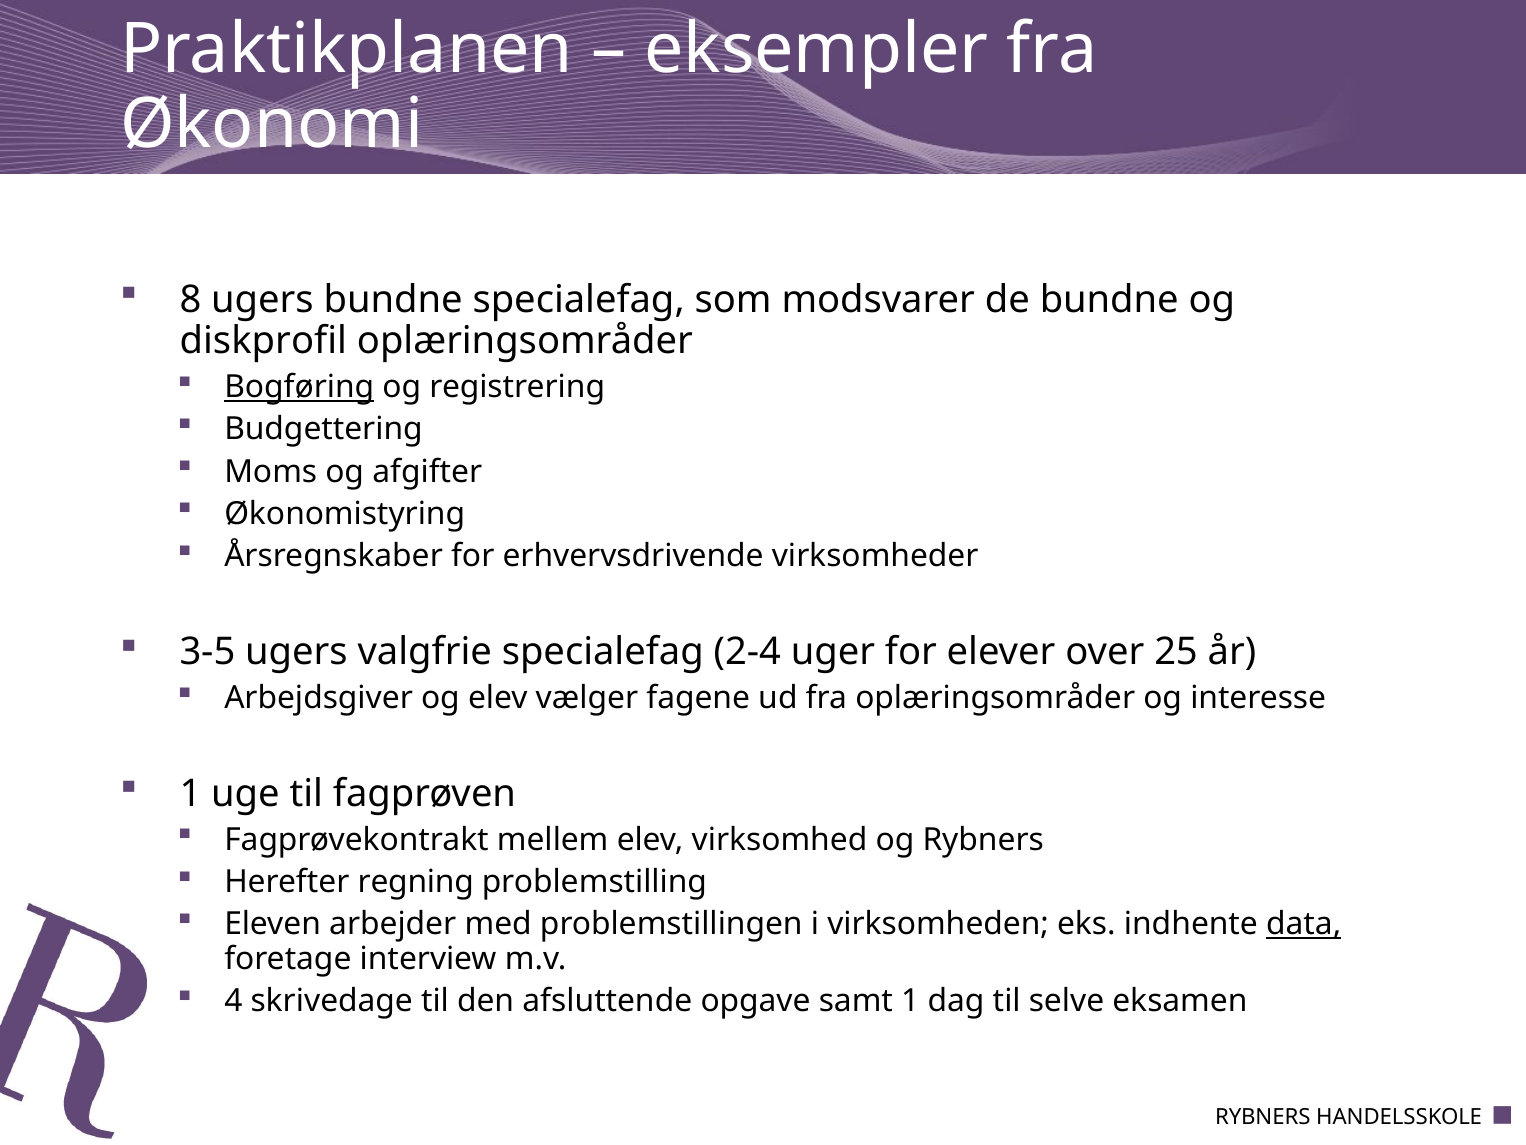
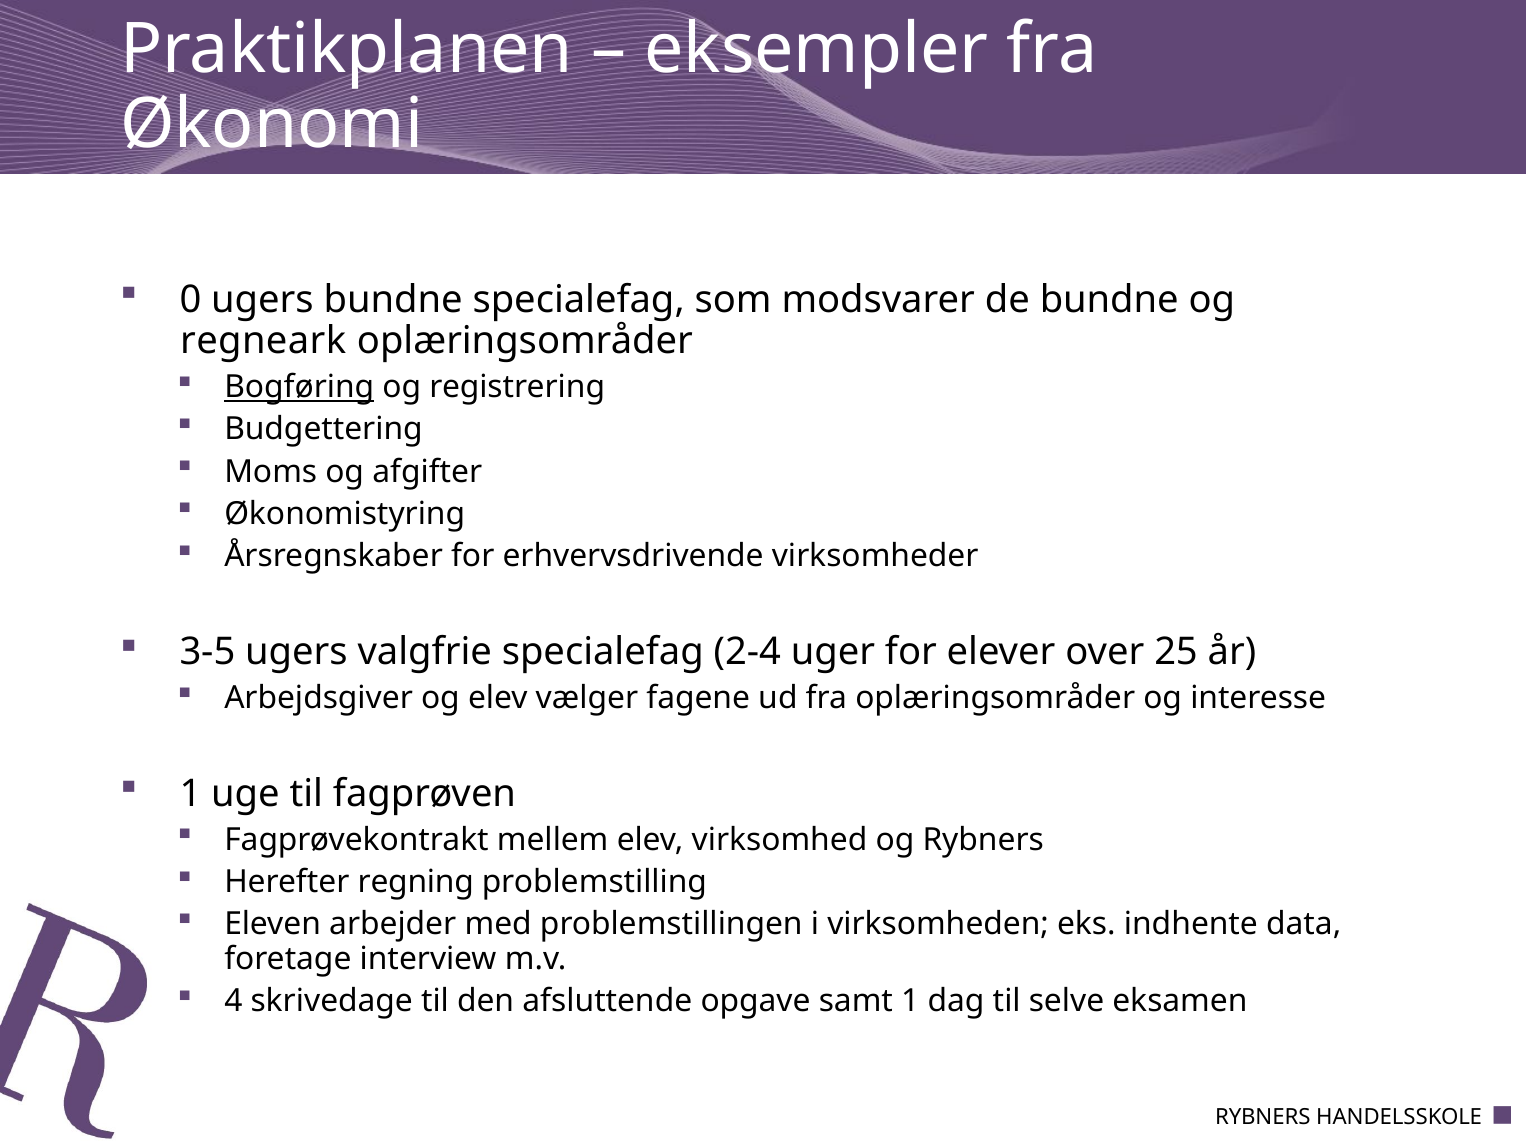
8: 8 -> 0
diskprofil: diskprofil -> regneark
data underline: present -> none
